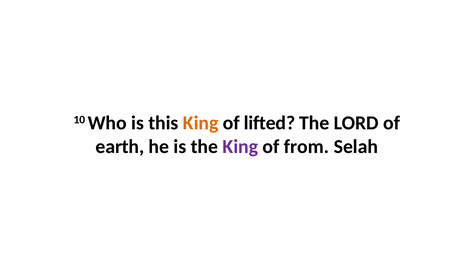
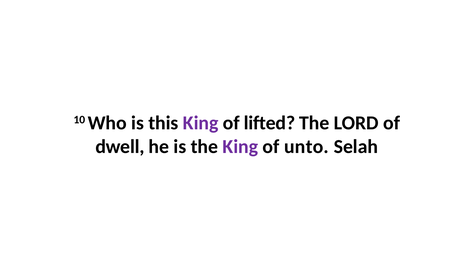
King at (201, 123) colour: orange -> purple
earth: earth -> dwell
from: from -> unto
